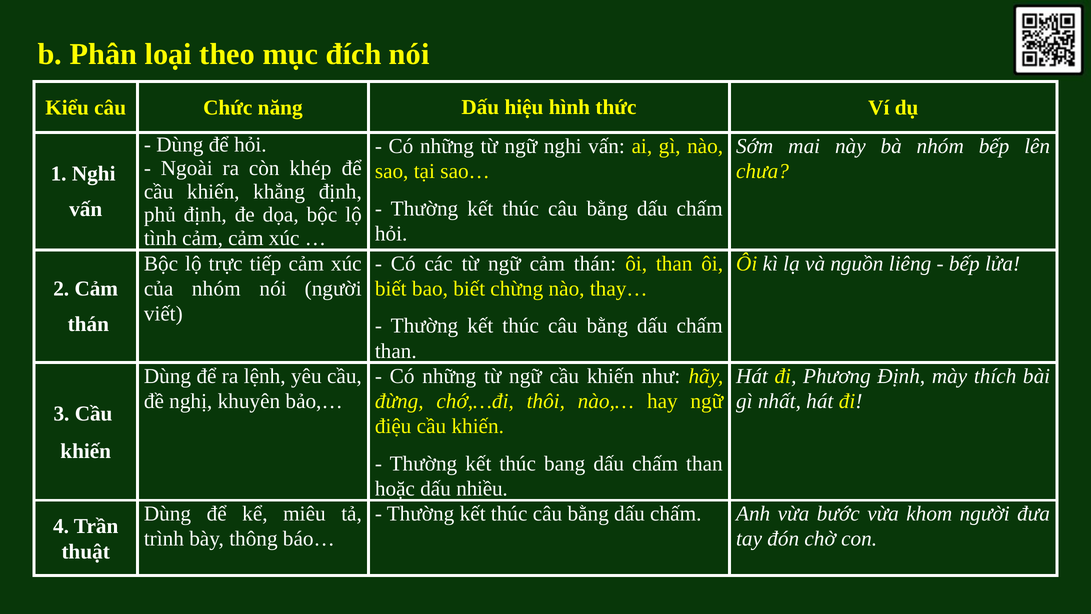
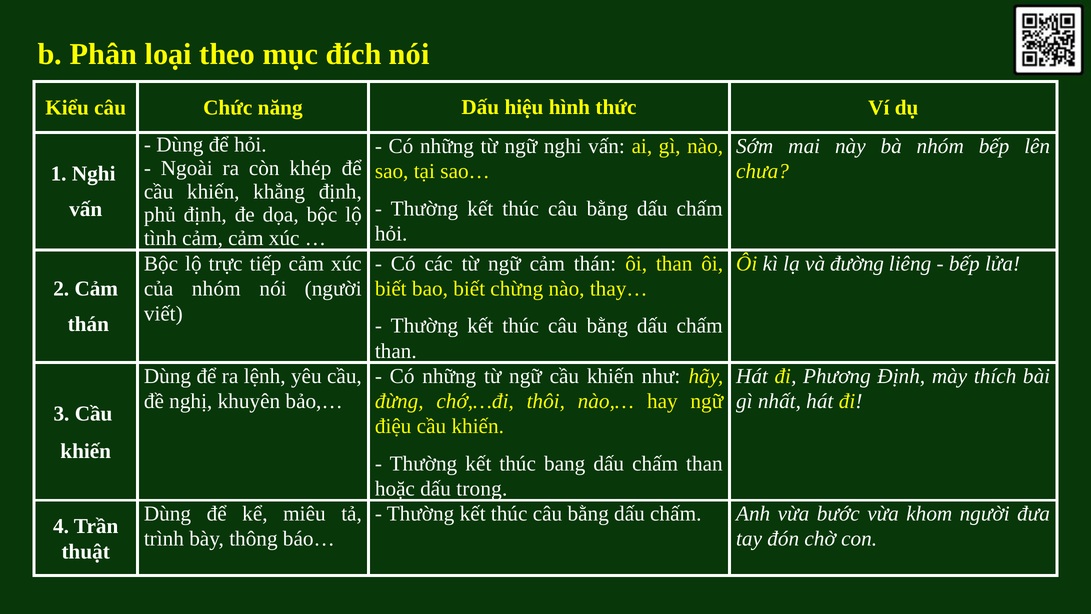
nguồn: nguồn -> đường
nhiều: nhiều -> trong
